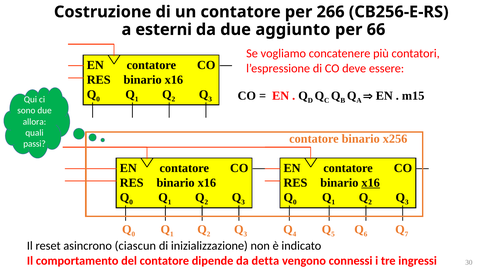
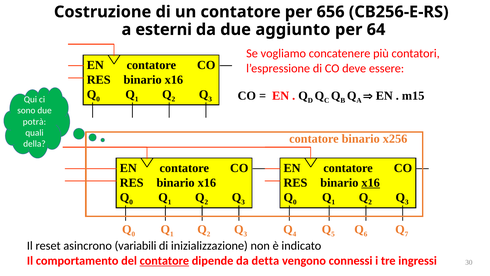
266: 266 -> 656
66: 66 -> 64
allora: allora -> potrà
passi: passi -> della
ciascun: ciascun -> variabili
contatore at (164, 260) underline: none -> present
